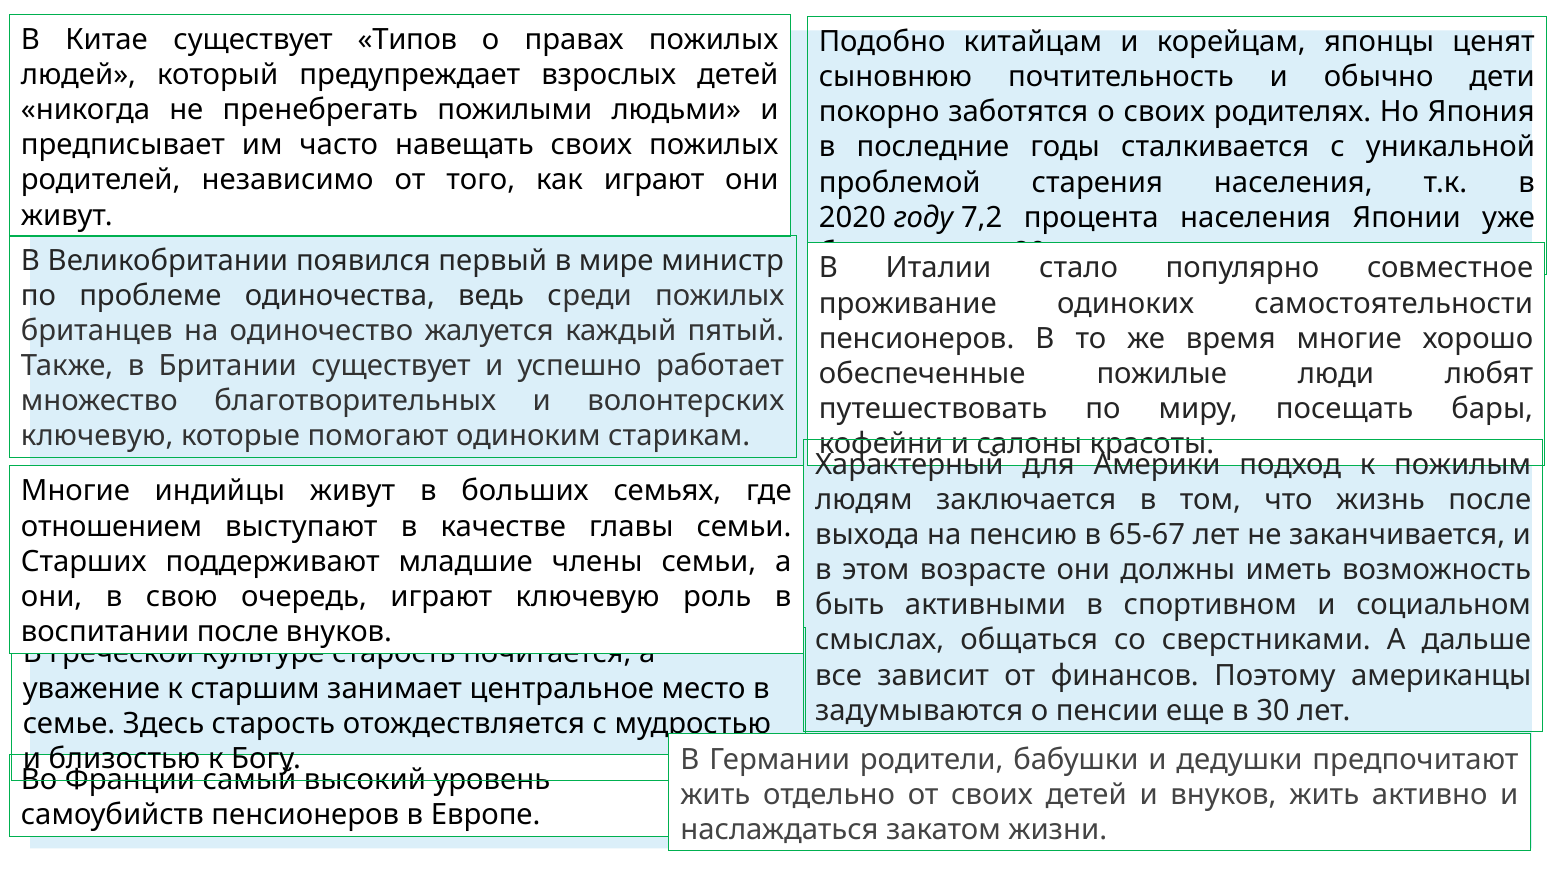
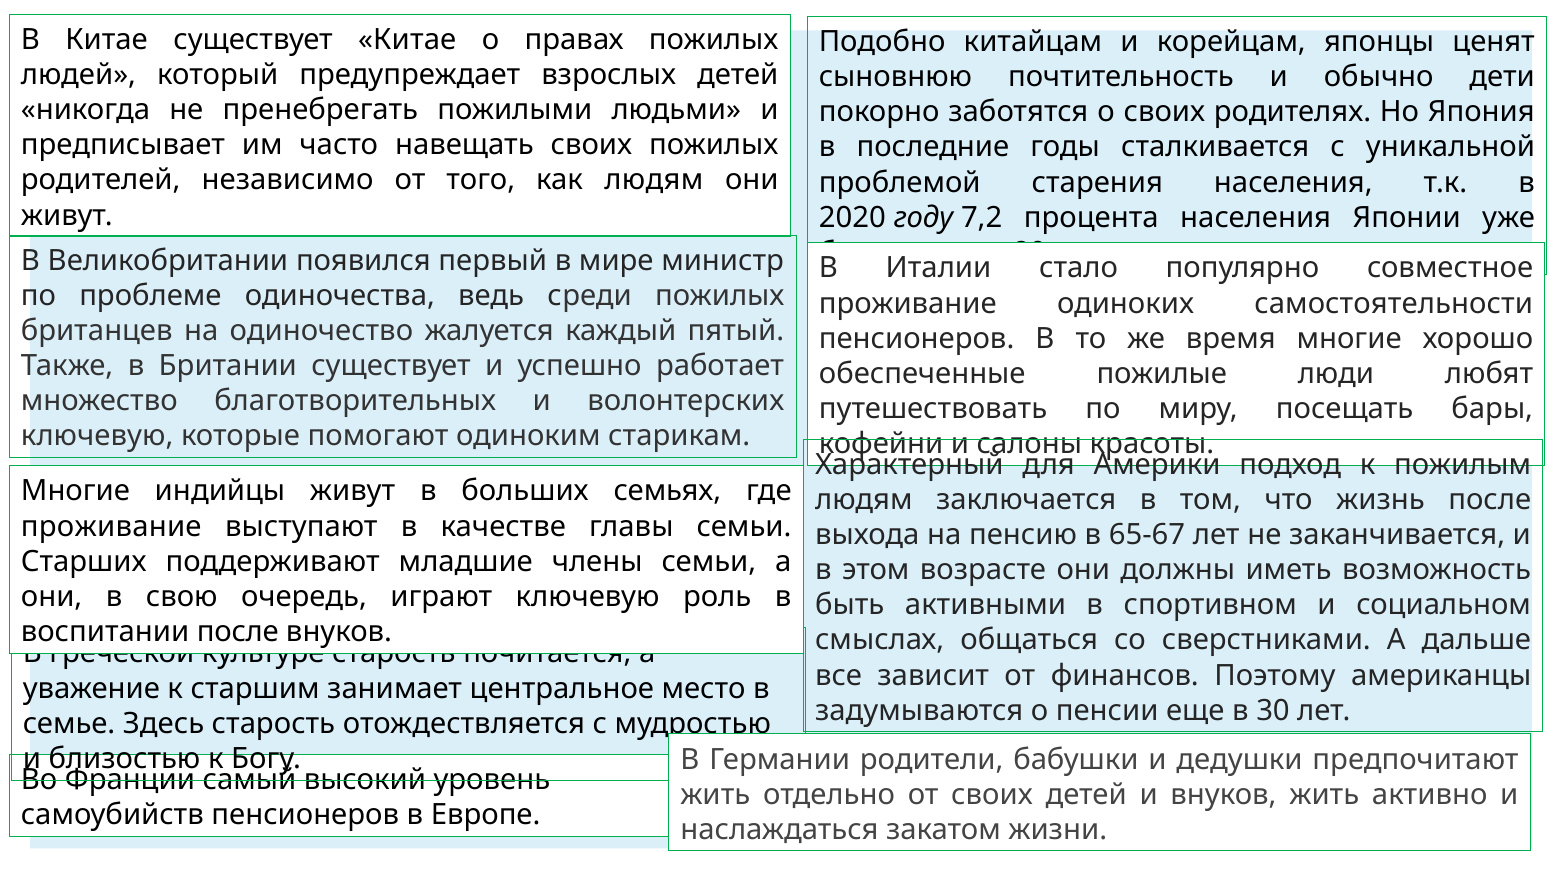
существует Типов: Типов -> Китае
как играют: играют -> людям
отношением at (112, 526): отношением -> проживание
